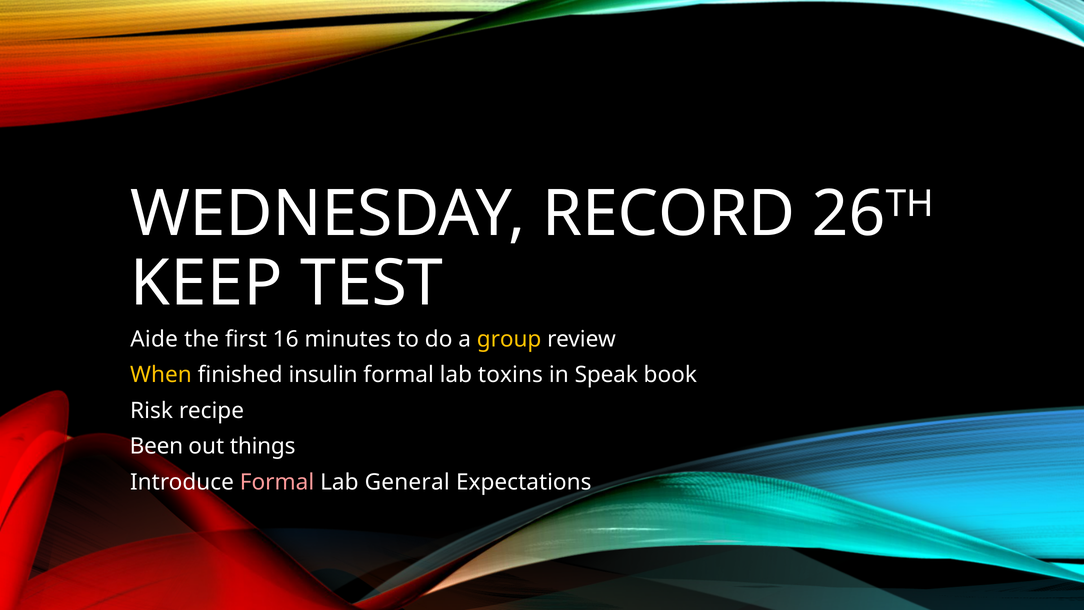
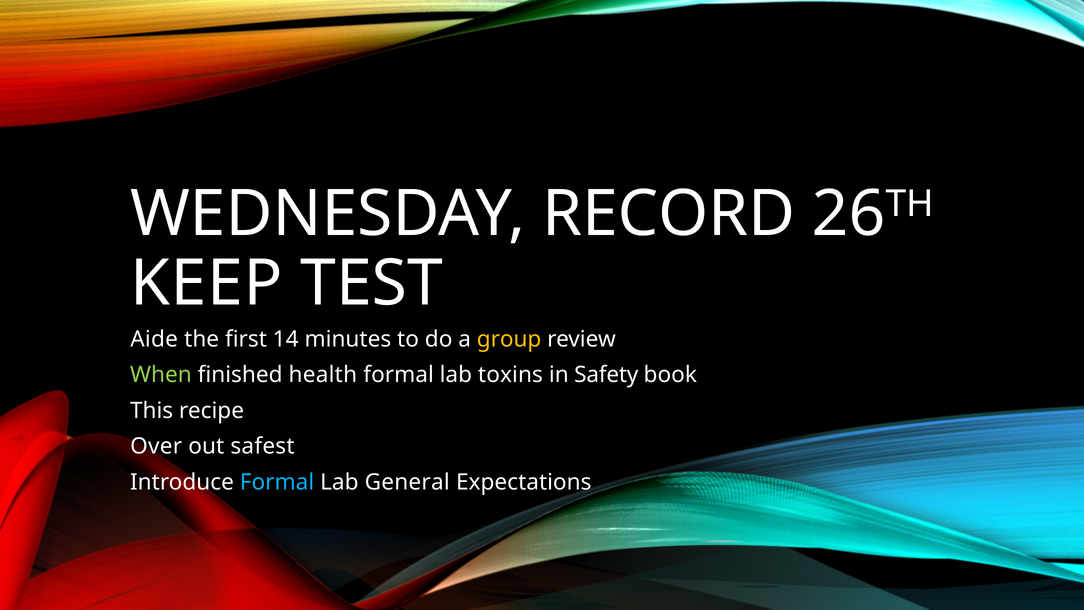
16: 16 -> 14
When colour: yellow -> light green
insulin: insulin -> health
Speak: Speak -> Safety
Risk: Risk -> This
Been: Been -> Over
things: things -> safest
Formal at (277, 482) colour: pink -> light blue
